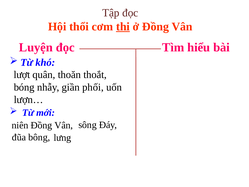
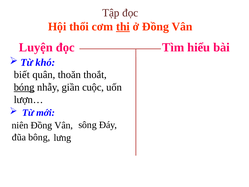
lượt: lượt -> biết
bóng underline: none -> present
phối: phối -> cuộc
